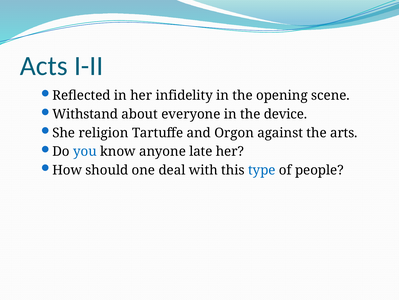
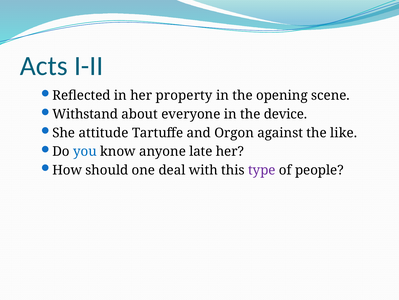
infidelity: infidelity -> property
religion: religion -> attitude
arts: arts -> like
type colour: blue -> purple
